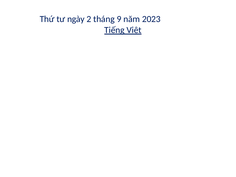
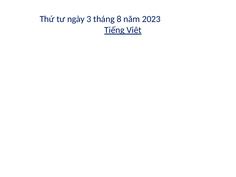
2: 2 -> 3
9: 9 -> 8
